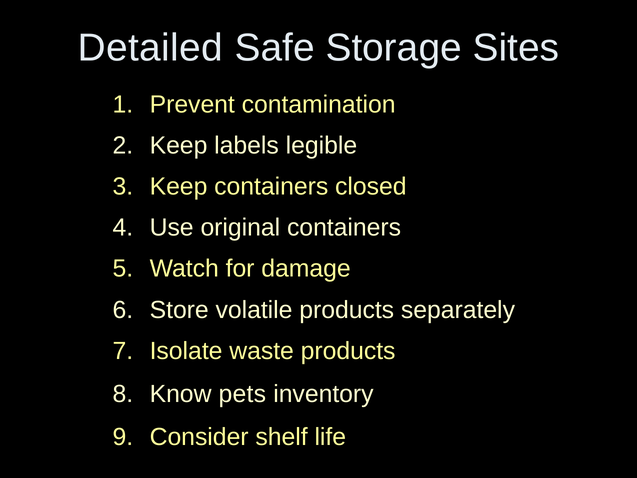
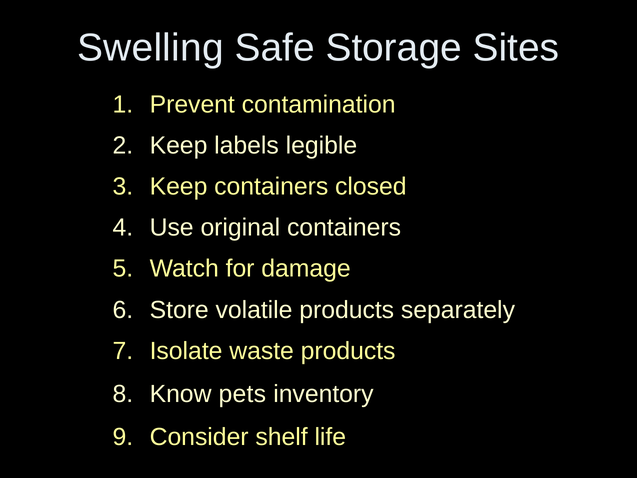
Detailed: Detailed -> Swelling
